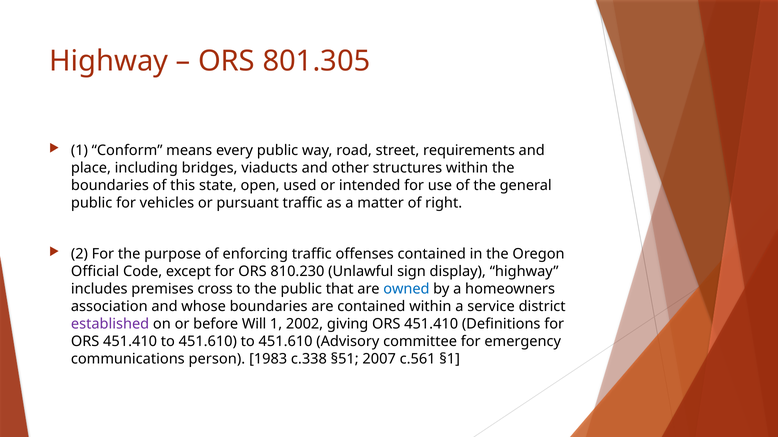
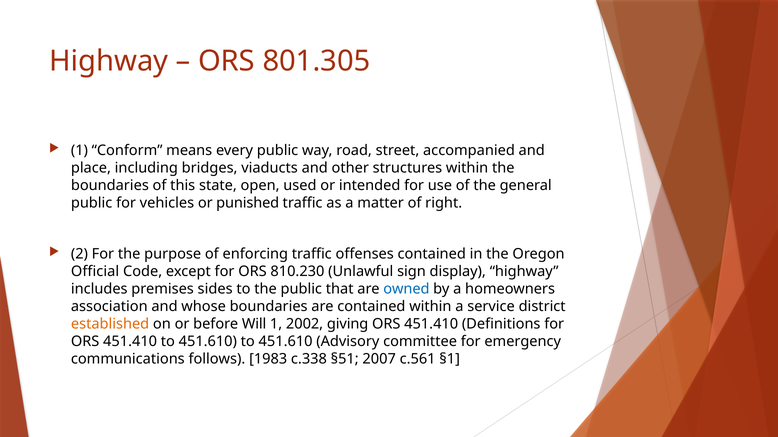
requirements: requirements -> accompanied
pursuant: pursuant -> punished
cross: cross -> sides
established colour: purple -> orange
person: person -> follows
